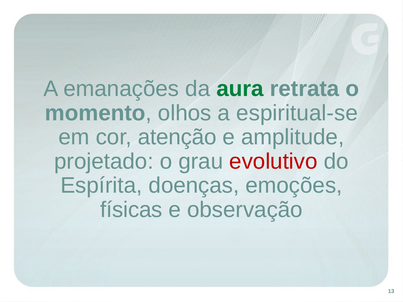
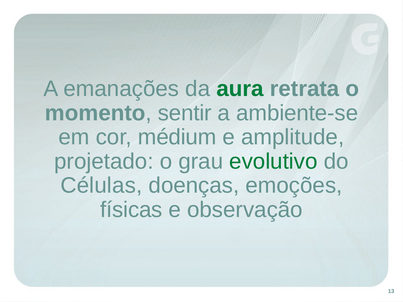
olhos: olhos -> sentir
espiritual-se: espiritual-se -> ambiente-se
atenção: atenção -> médium
evolutivo colour: red -> green
Espírita: Espírita -> Células
